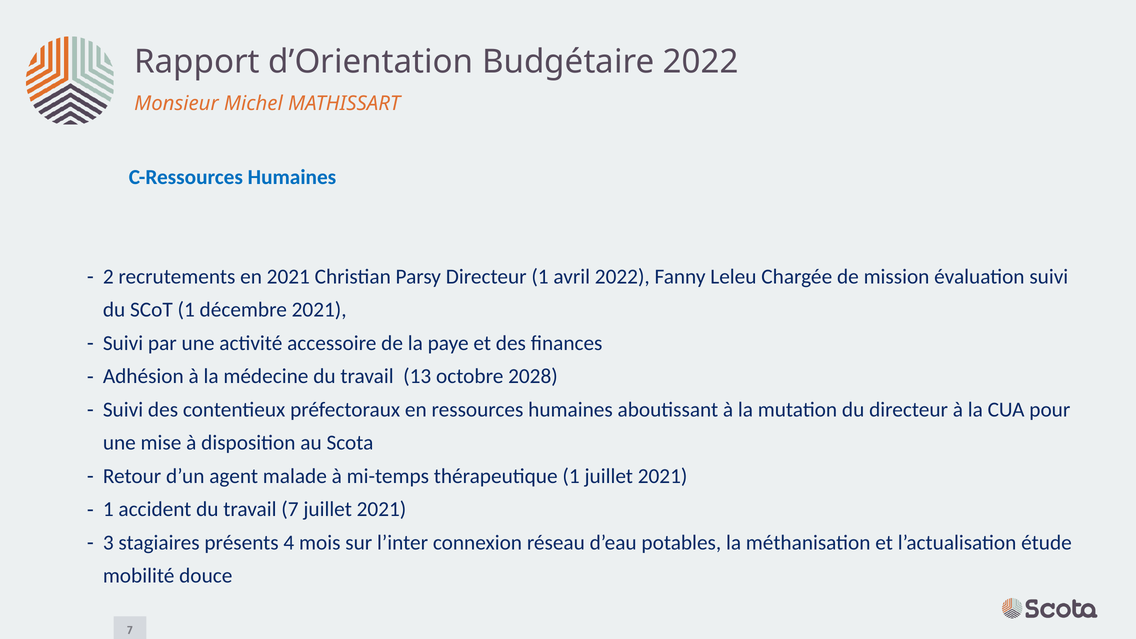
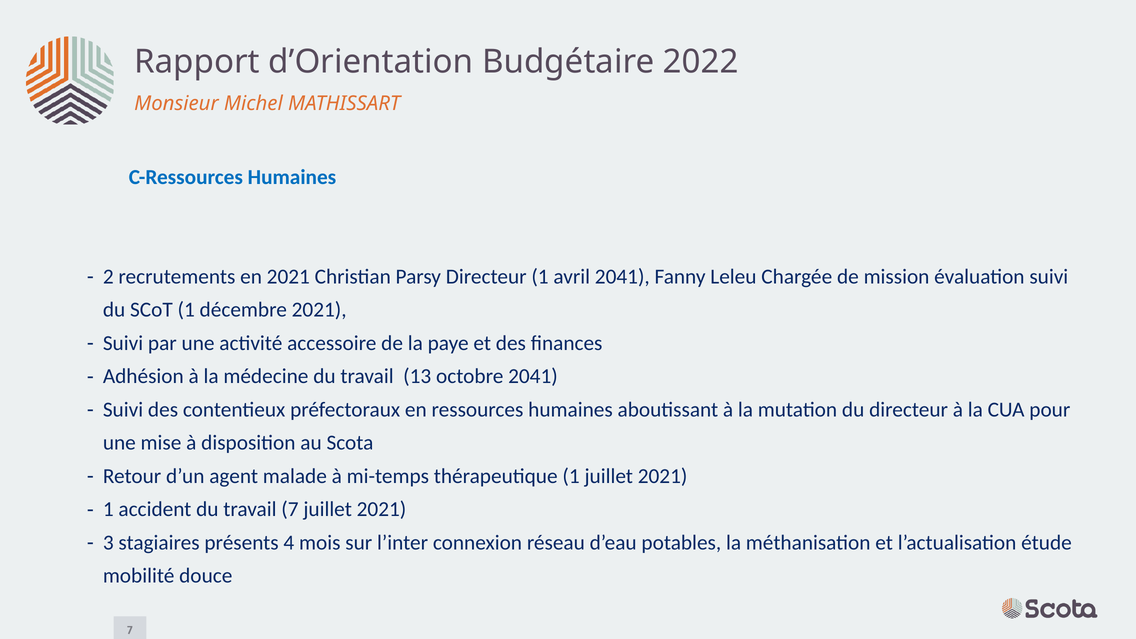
avril 2022: 2022 -> 2041
octobre 2028: 2028 -> 2041
